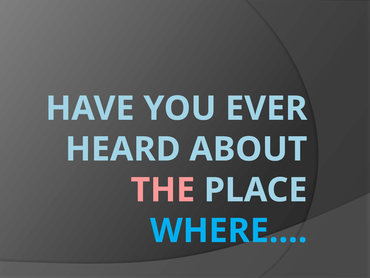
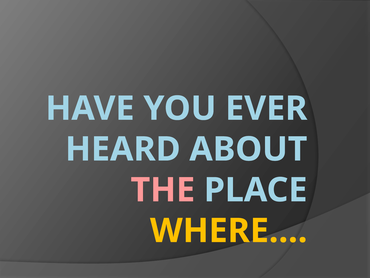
WHERE… colour: light blue -> yellow
